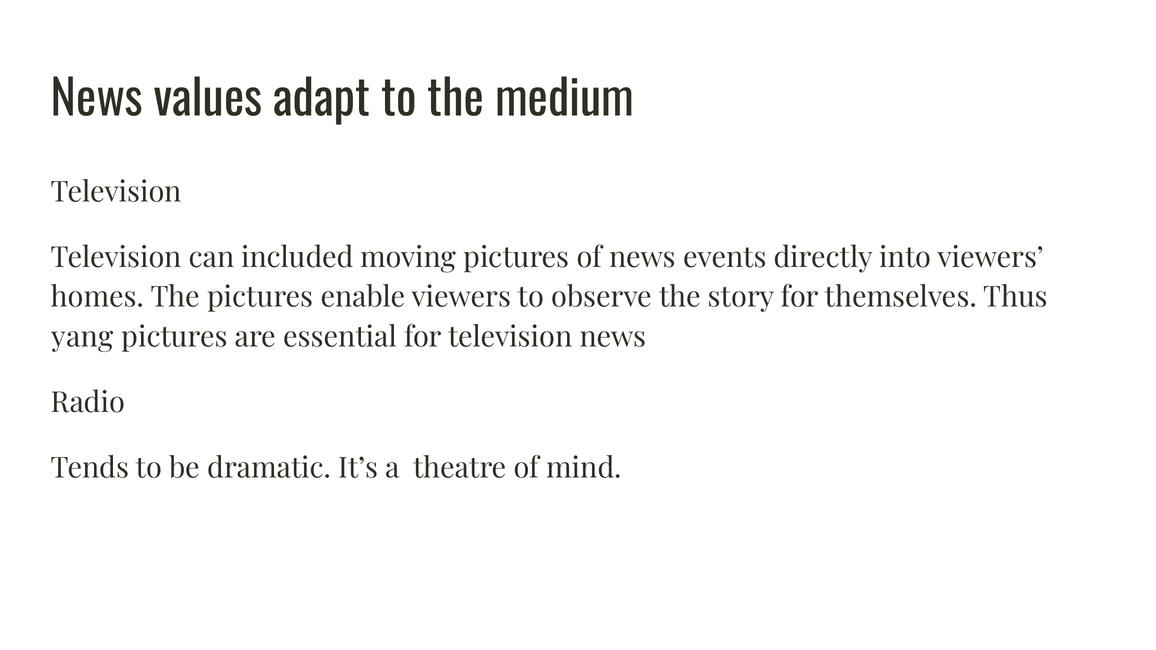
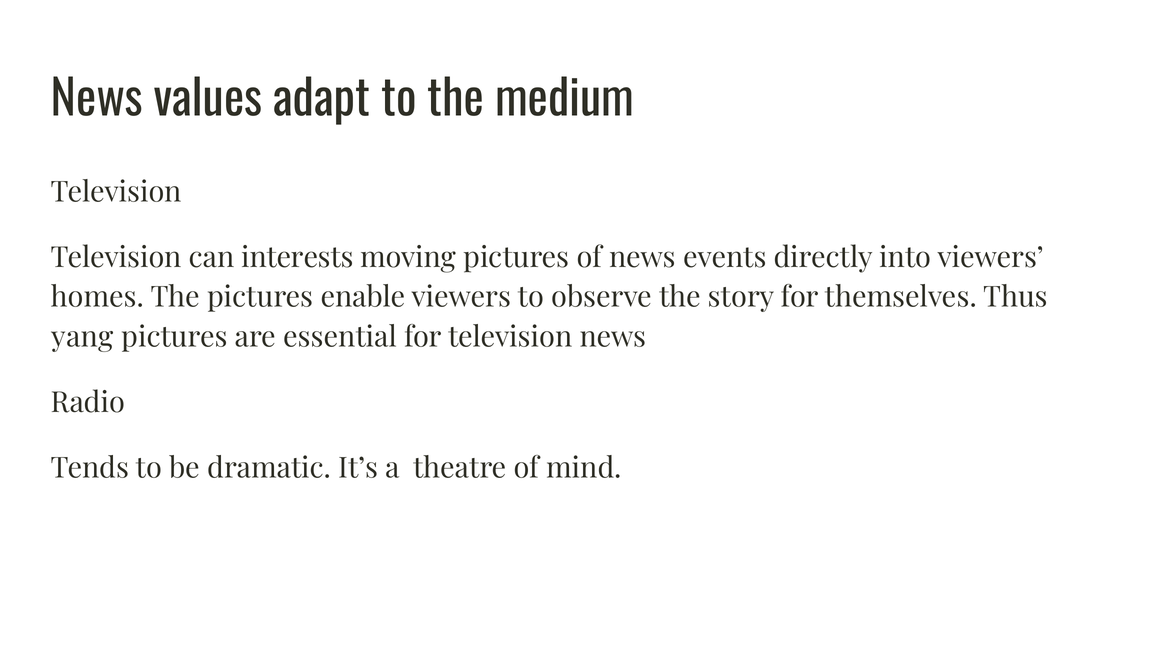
included: included -> interests
